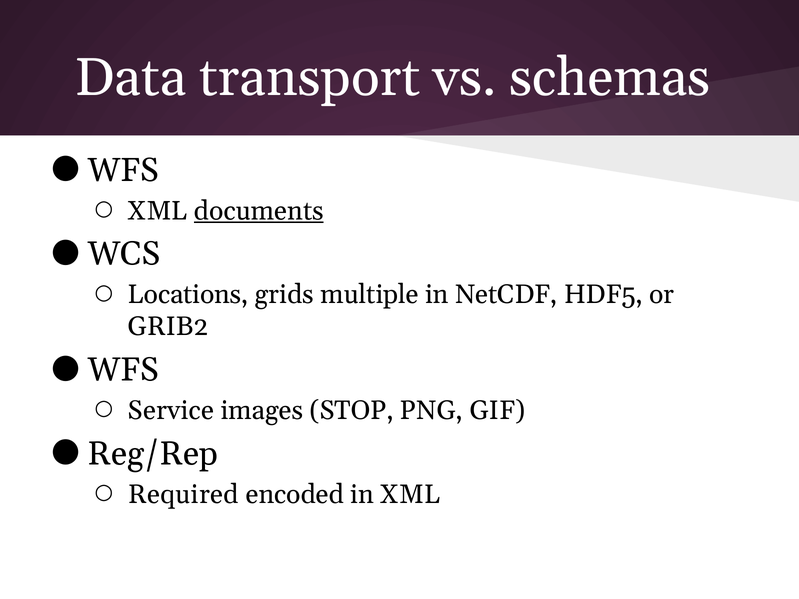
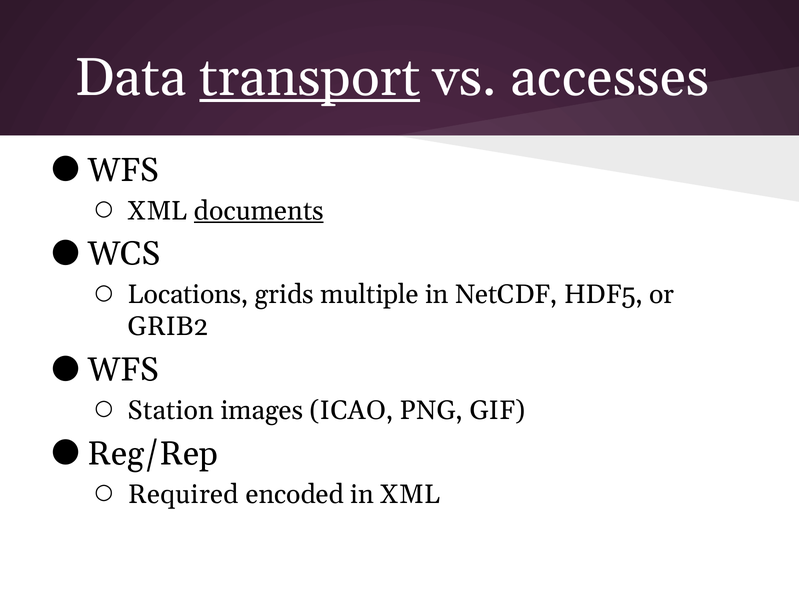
transport underline: none -> present
schemas: schemas -> accesses
Service: Service -> Station
STOP: STOP -> ICAO
